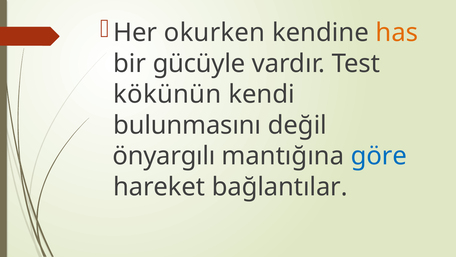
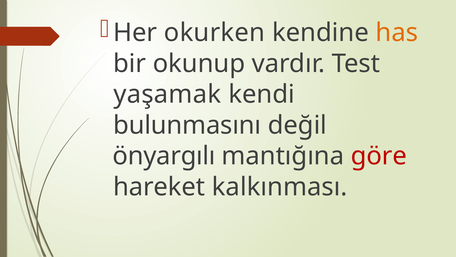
gücüyle: gücüyle -> okunup
kökünün: kökünün -> yaşamak
göre colour: blue -> red
bağlantılar: bağlantılar -> kalkınması
